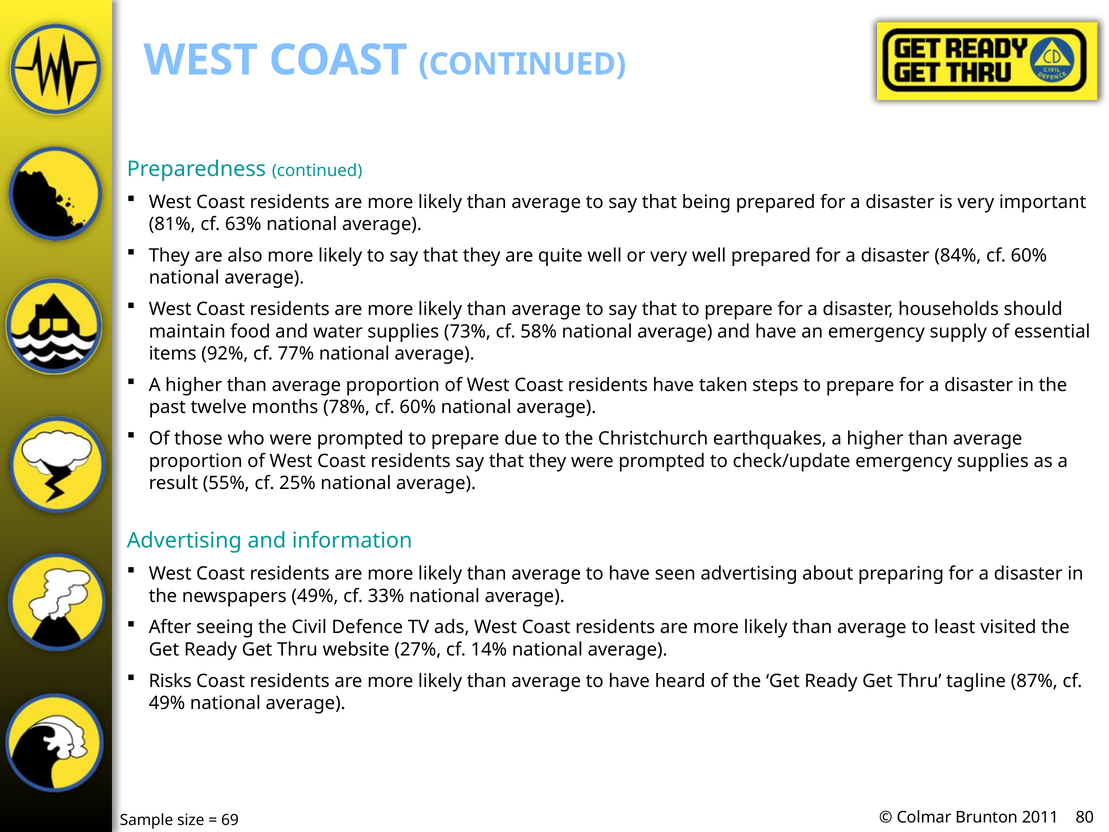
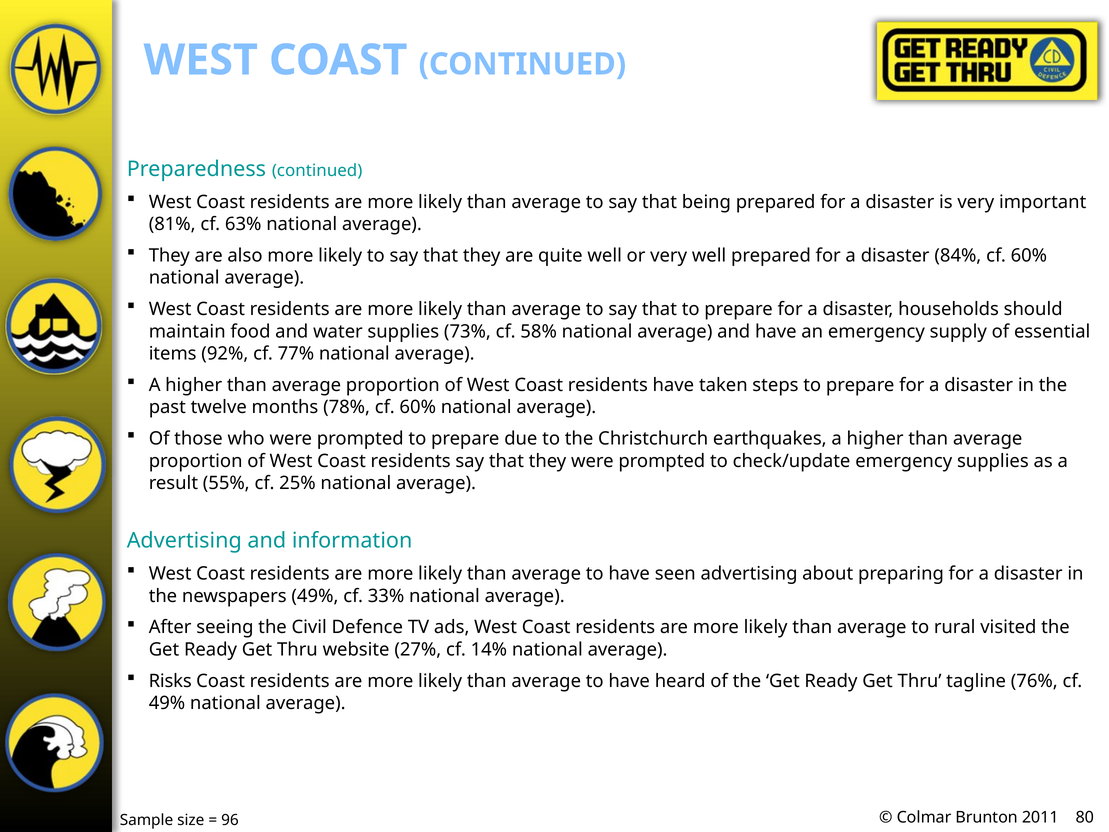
least: least -> rural
87%: 87% -> 76%
69: 69 -> 96
